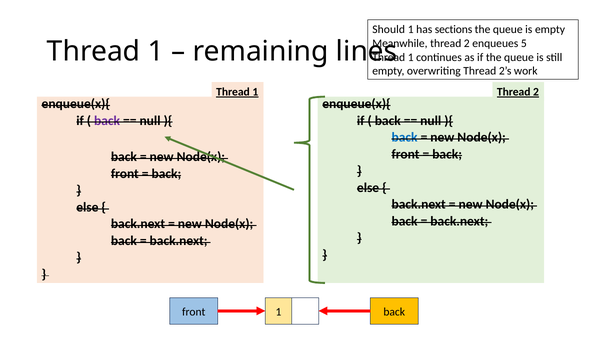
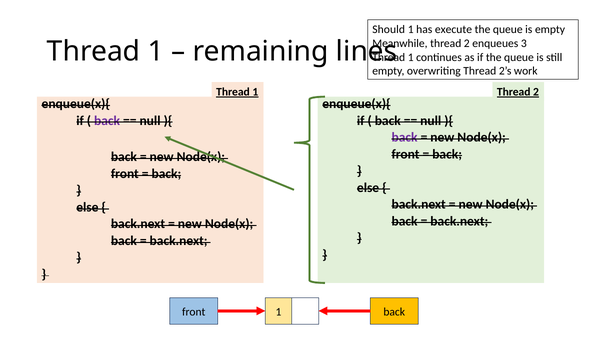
sections: sections -> execute
5: 5 -> 3
back at (405, 138) colour: blue -> purple
